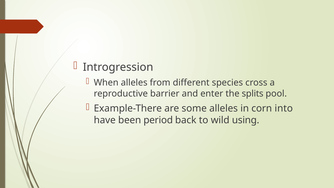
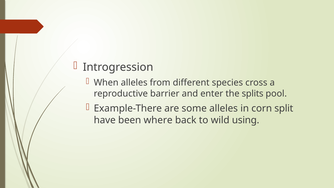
into: into -> split
period: period -> where
